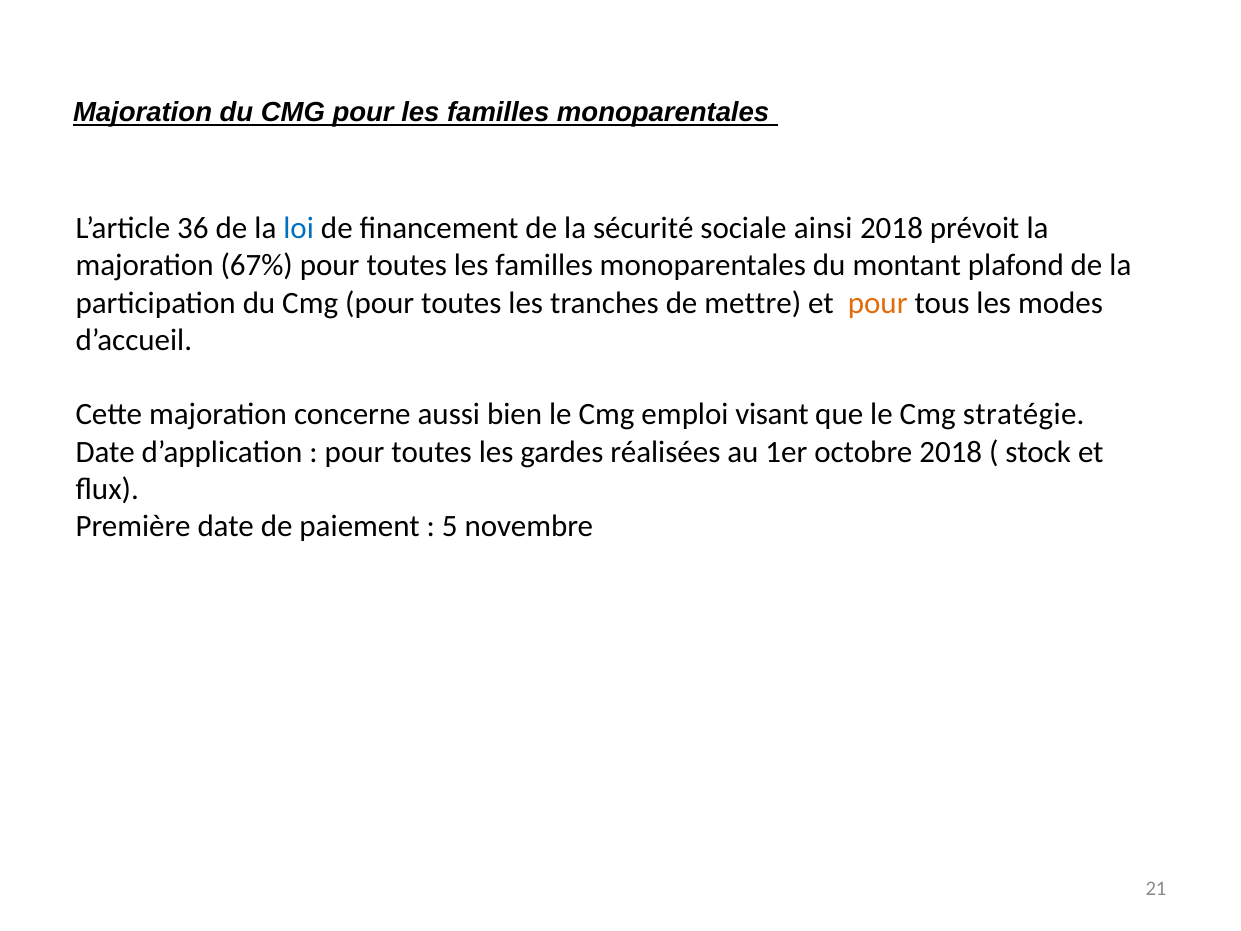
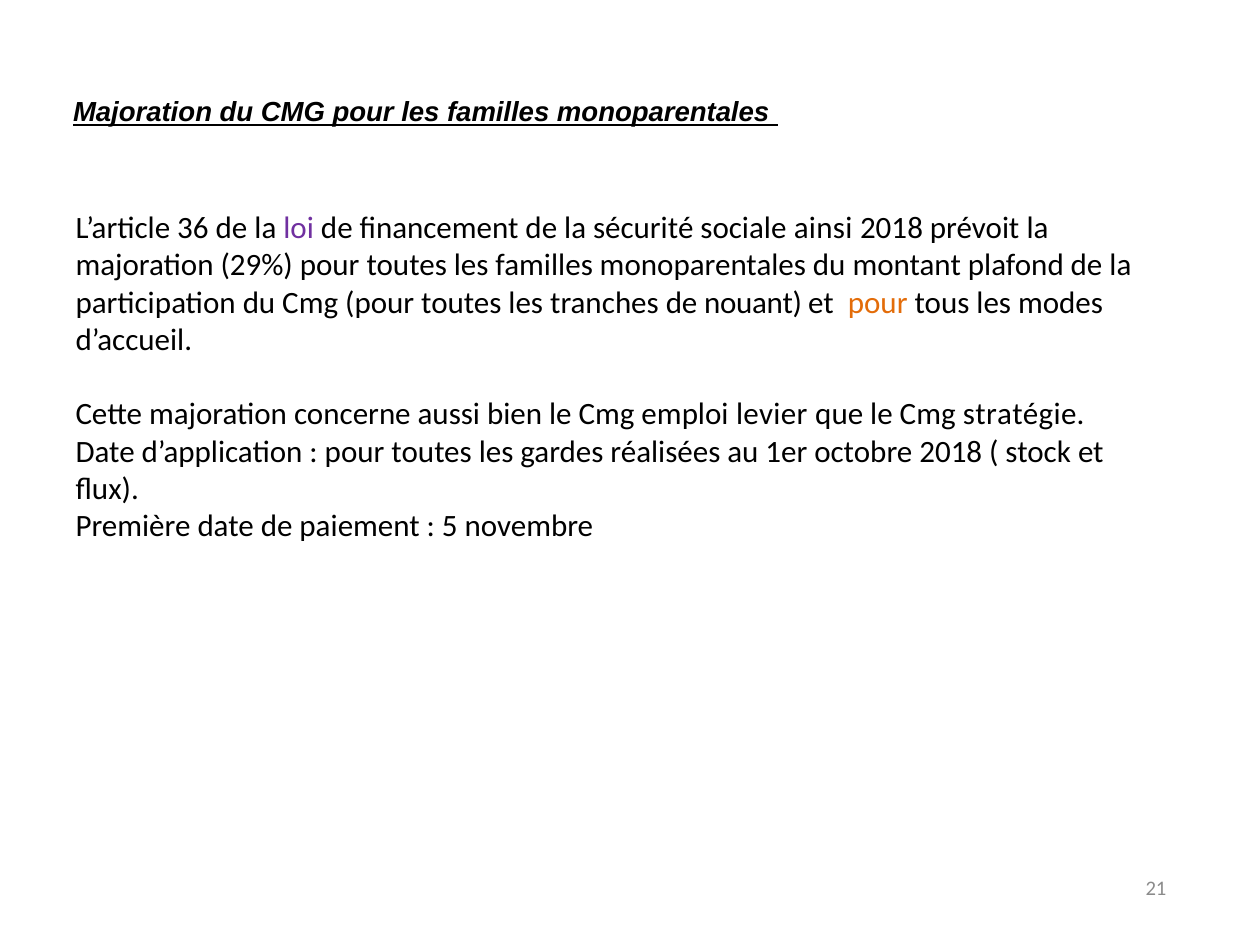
loi colour: blue -> purple
67%: 67% -> 29%
mettre: mettre -> nouant
visant: visant -> levier
